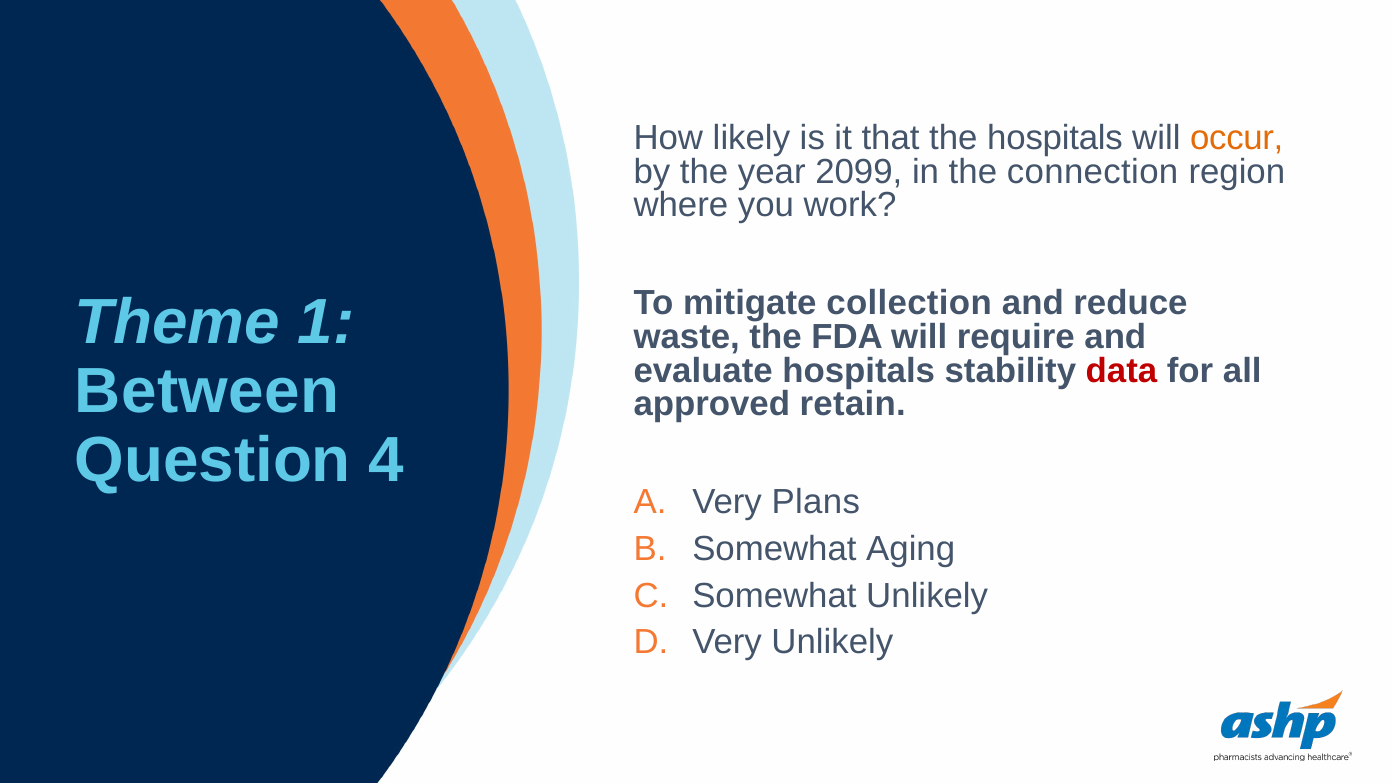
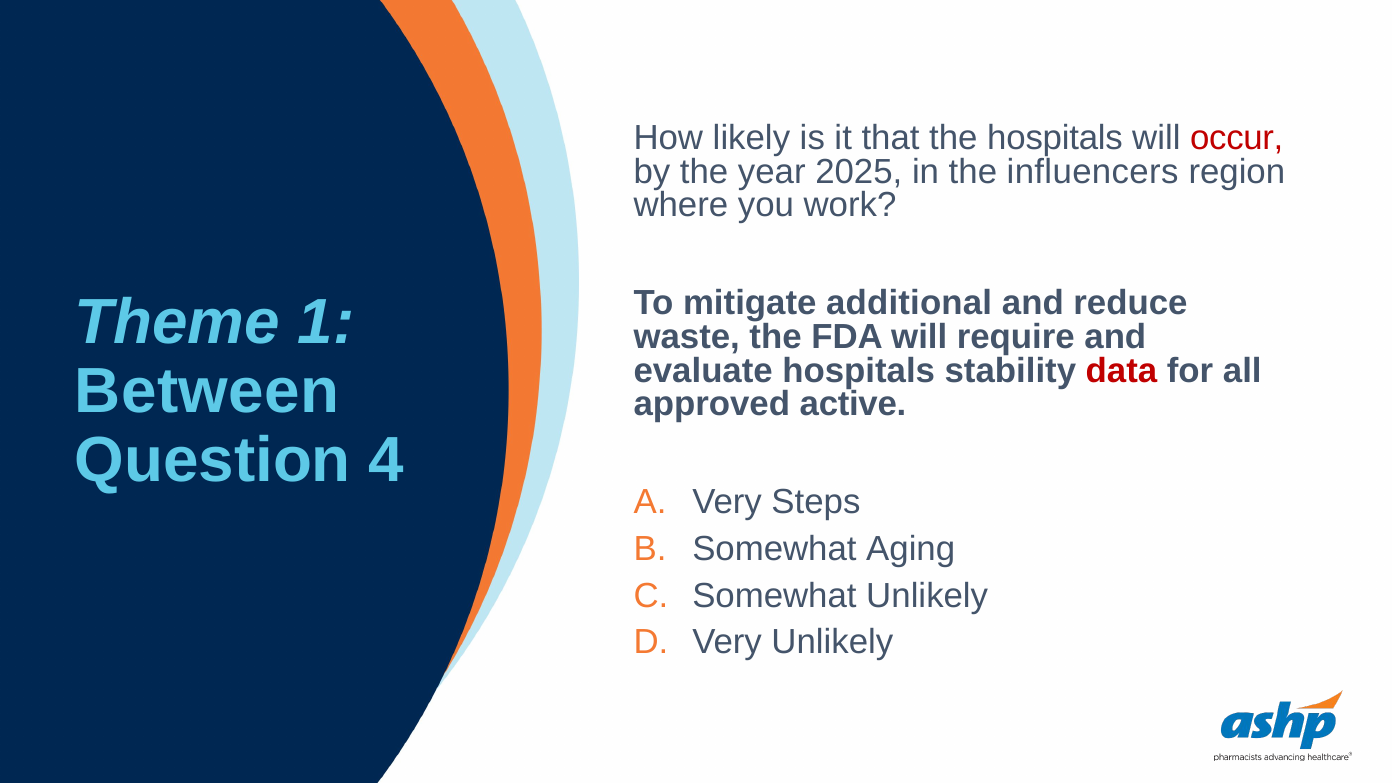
occur colour: orange -> red
2099: 2099 -> 2025
connection: connection -> influencers
collection: collection -> additional
retain: retain -> active
Plans: Plans -> Steps
